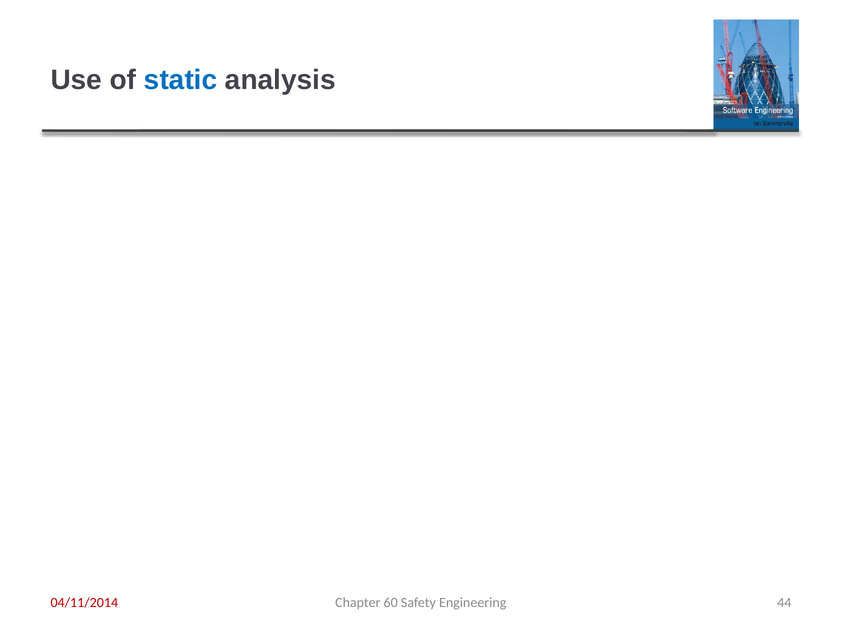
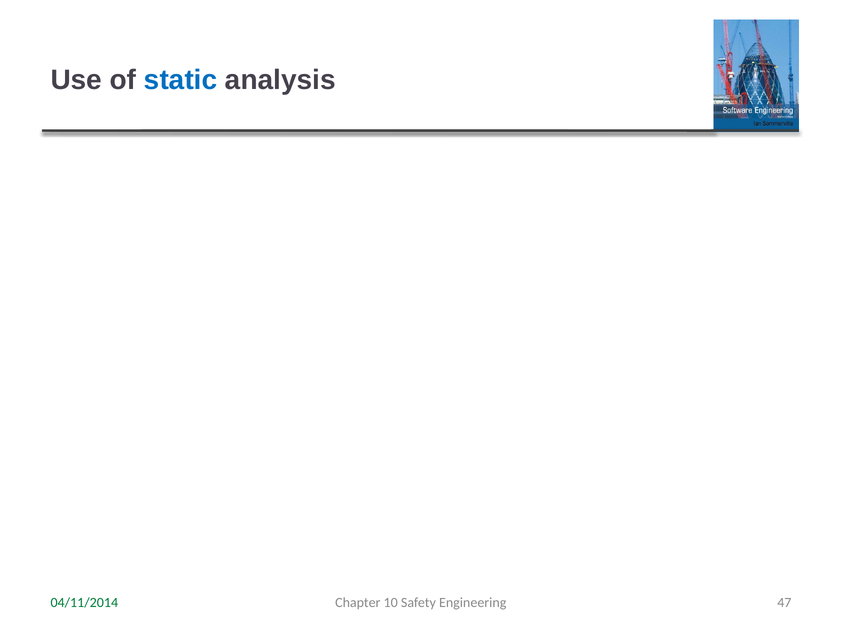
60: 60 -> 10
44: 44 -> 47
04/11/2014 colour: red -> green
